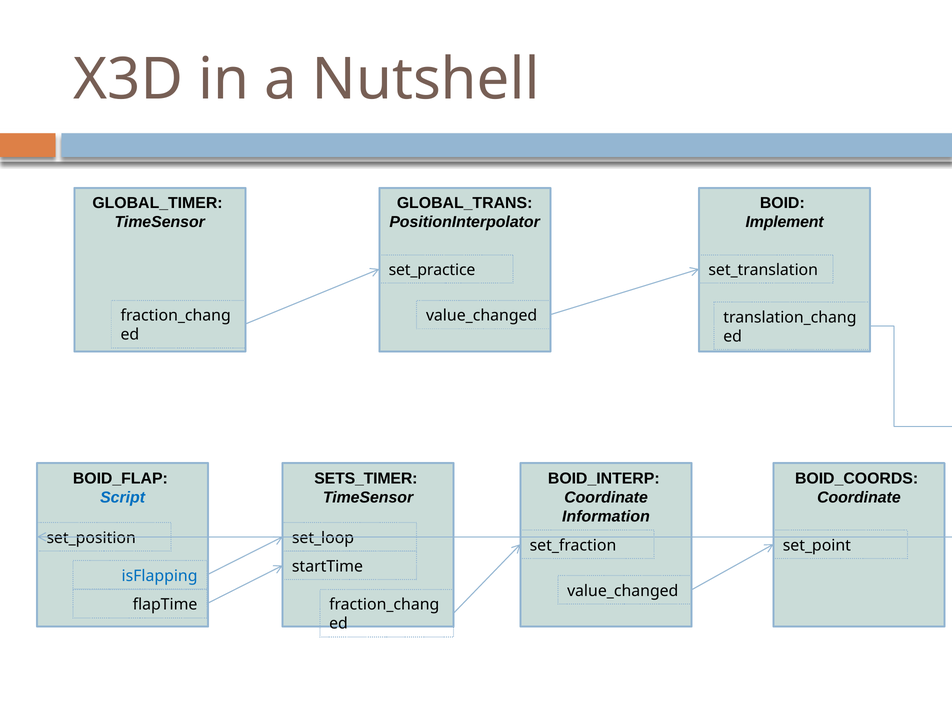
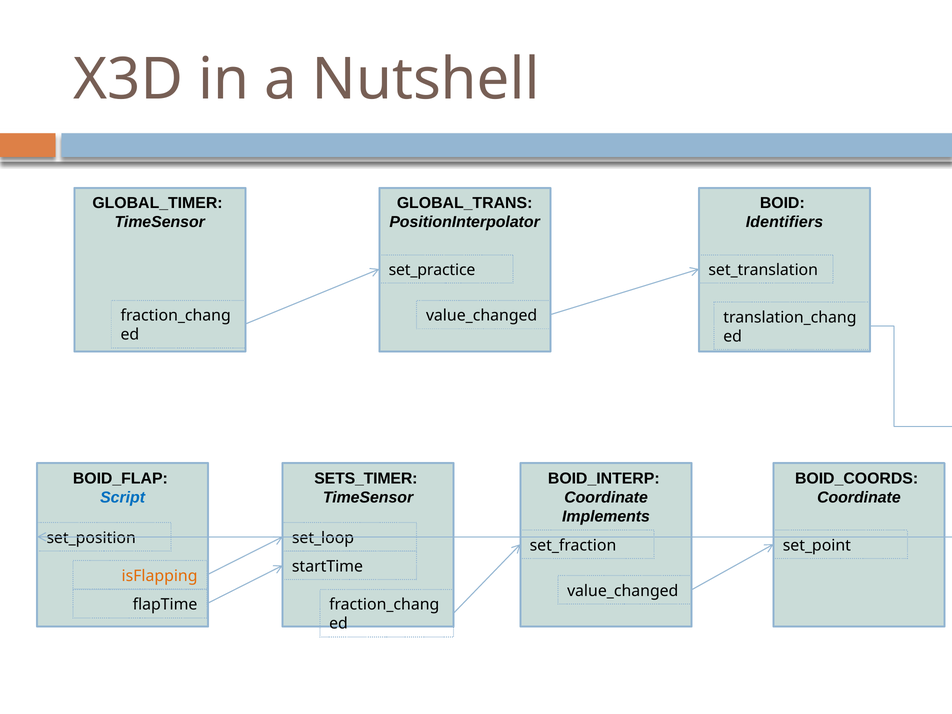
Implement: Implement -> Identifiers
Information: Information -> Implements
isFlapping colour: blue -> orange
